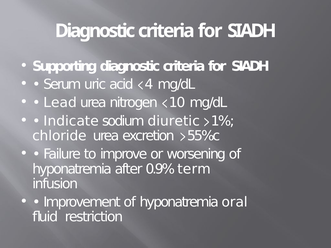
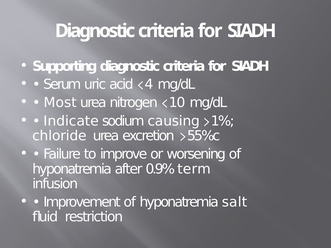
Lead: Lead -> Most
diuretic: diuretic -> causing
oral: oral -> salt
